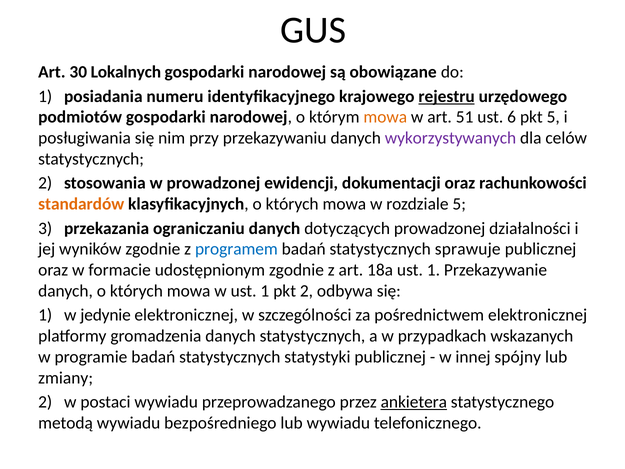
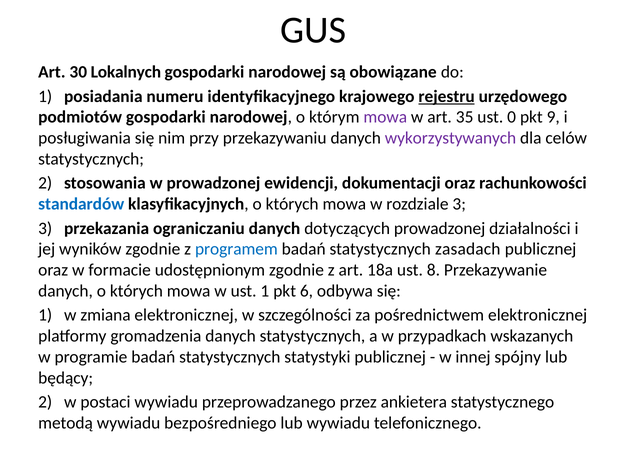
mowa at (385, 117) colour: orange -> purple
51: 51 -> 35
6: 6 -> 0
pkt 5: 5 -> 9
standardów colour: orange -> blue
rozdziale 5: 5 -> 3
sprawuje: sprawuje -> zasadach
18a ust 1: 1 -> 8
pkt 2: 2 -> 6
jedynie: jedynie -> zmiana
zmiany: zmiany -> będący
ankietera underline: present -> none
